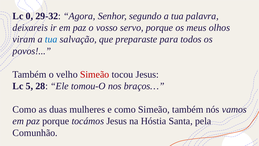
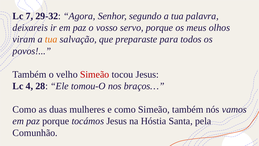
0: 0 -> 7
tua at (51, 39) colour: blue -> orange
5: 5 -> 4
